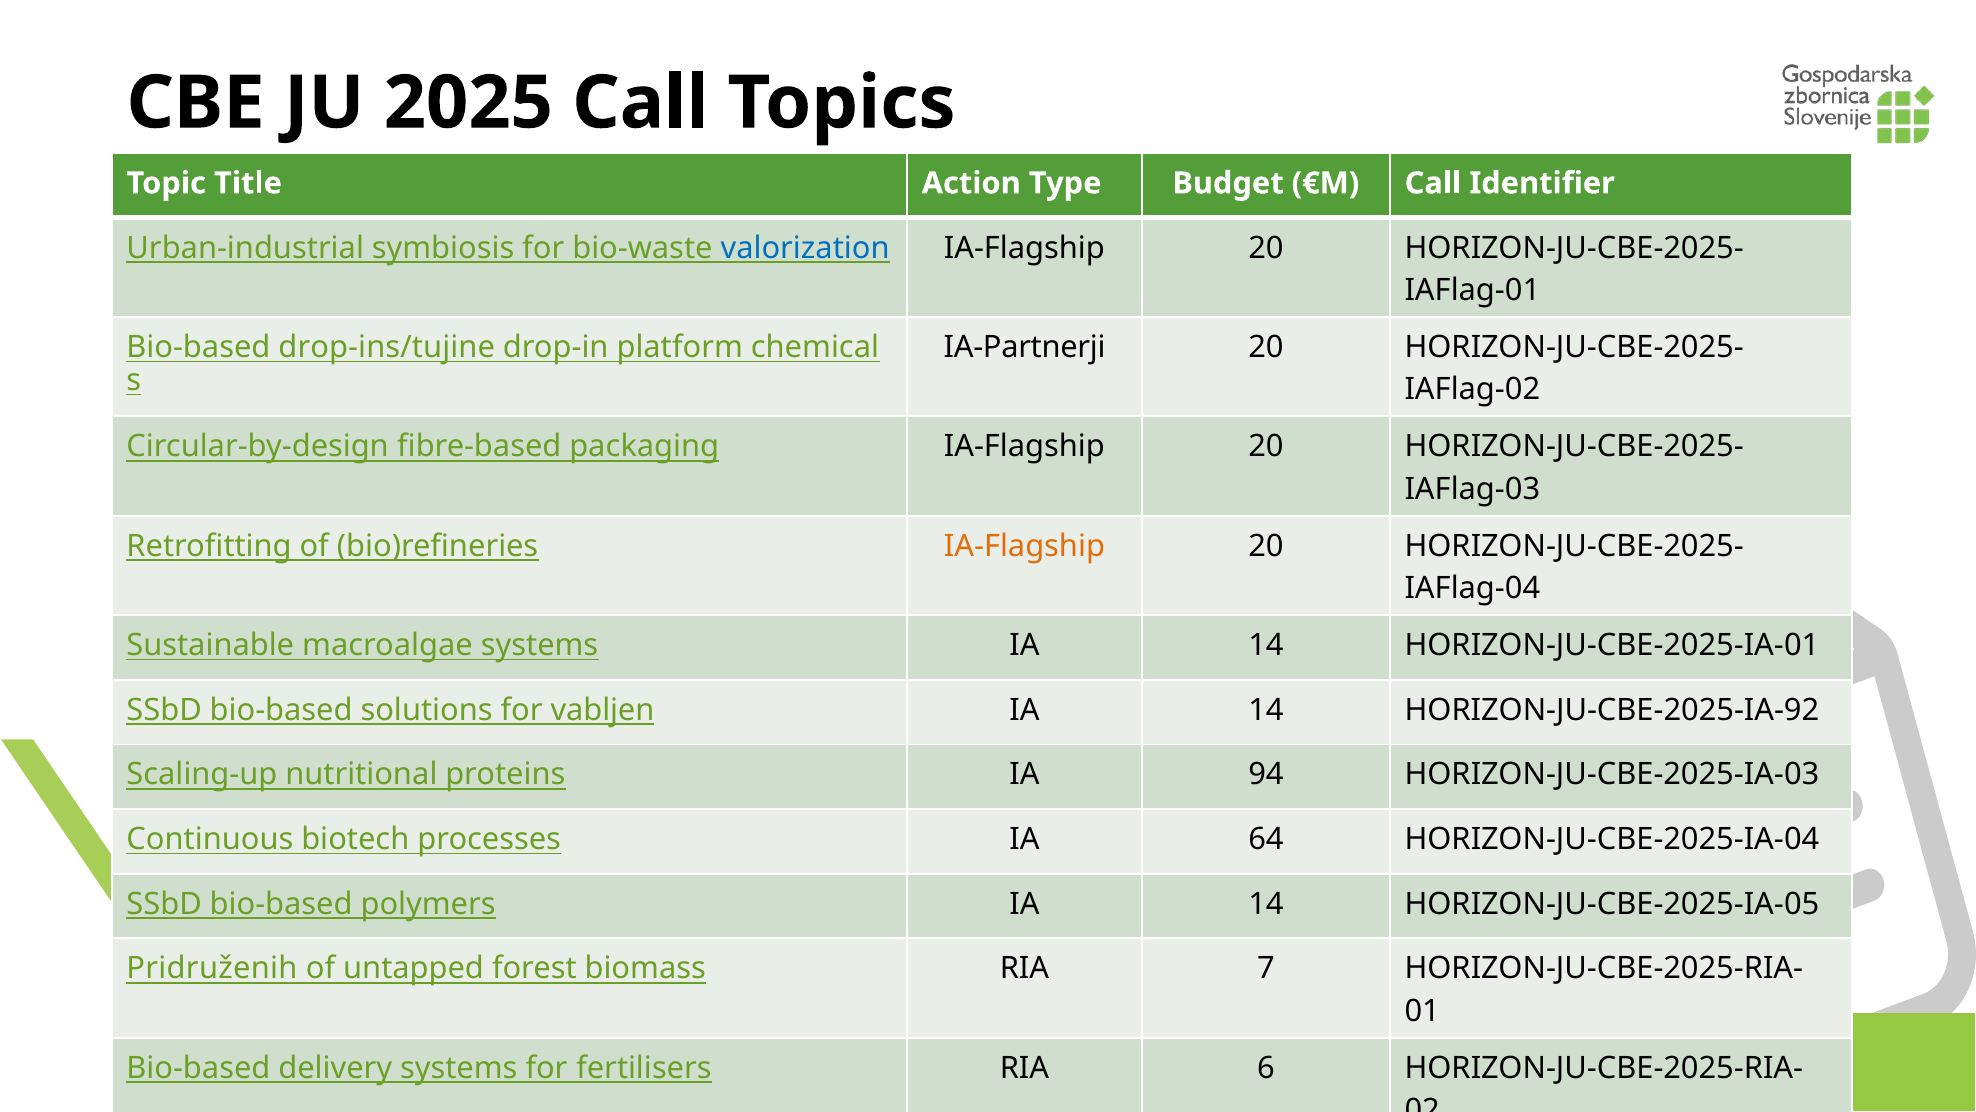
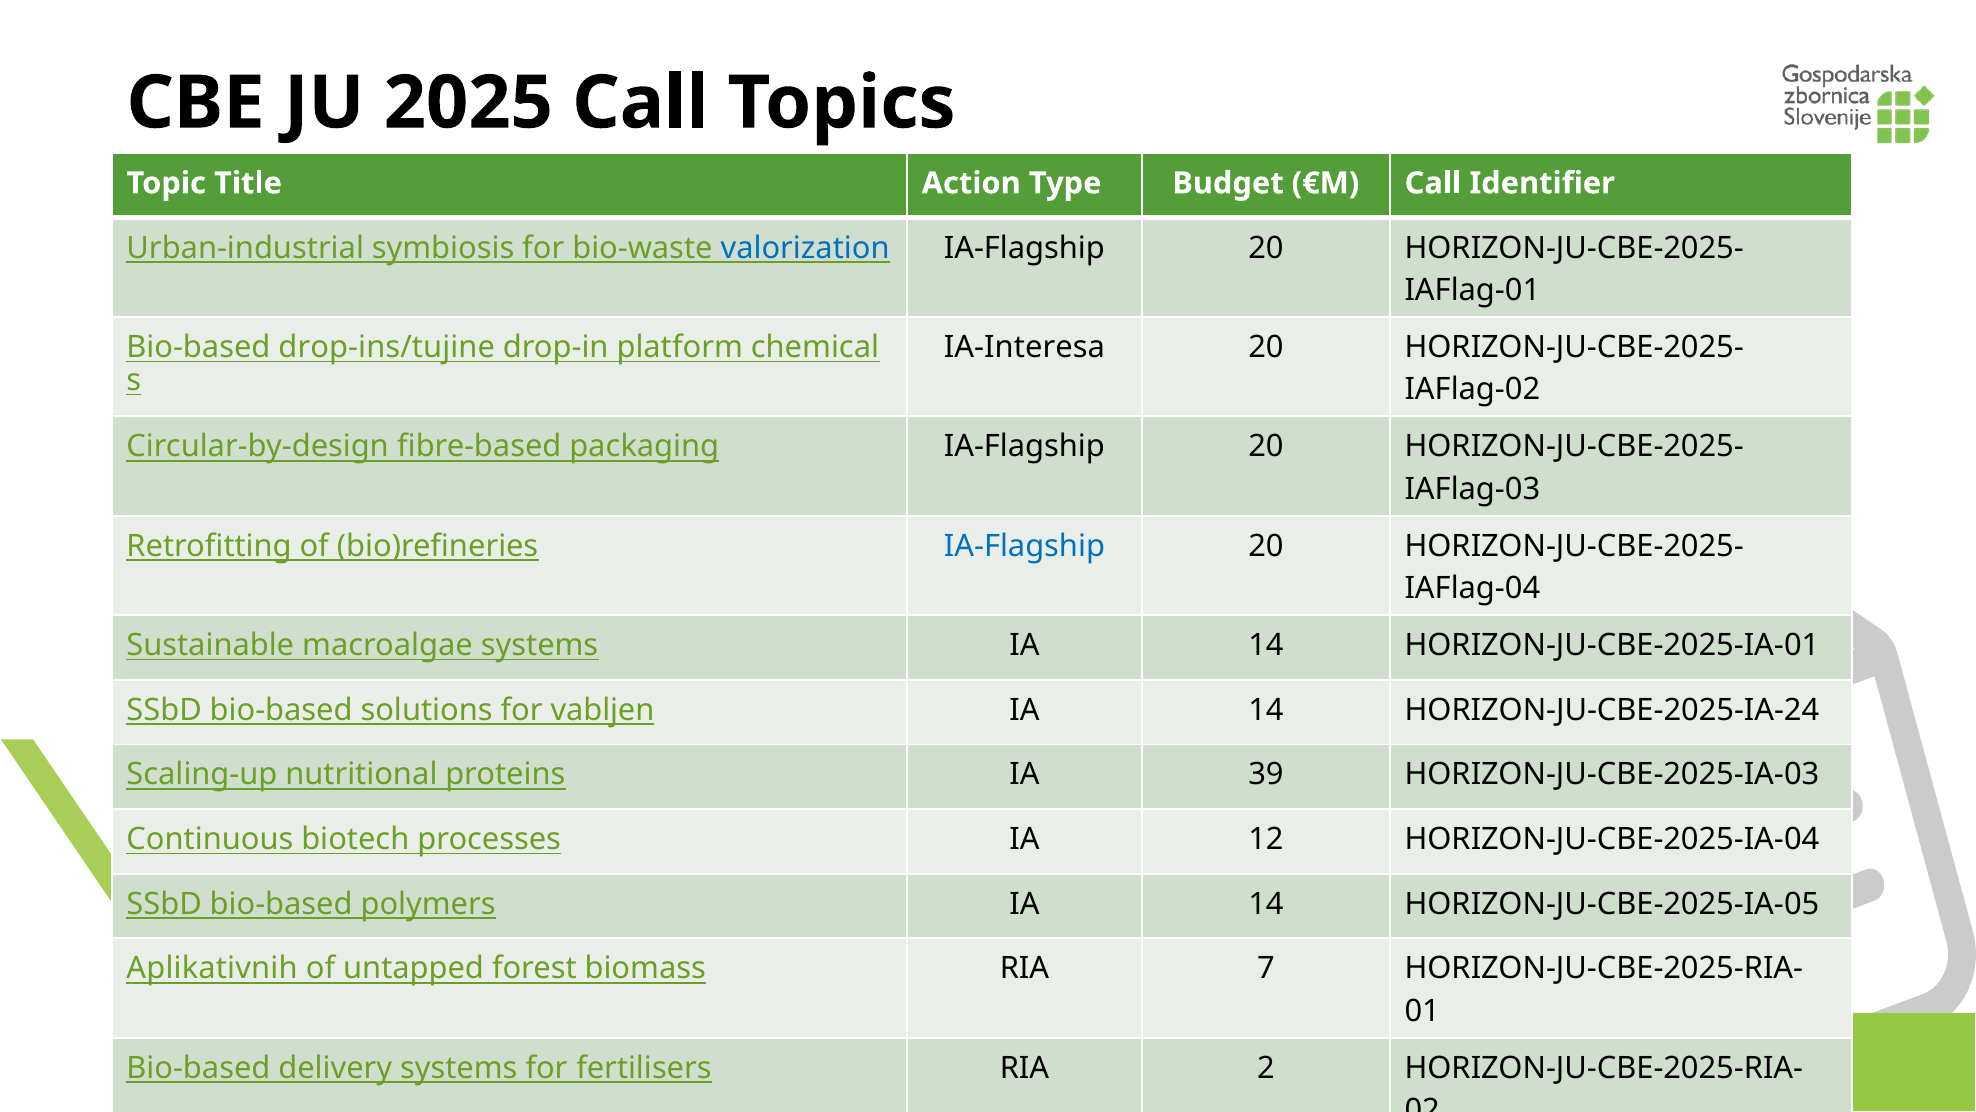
IA-Partnerji: IA-Partnerji -> IA-Interesa
IA-Flagship at (1024, 546) colour: orange -> blue
HORIZON-JU-CBE-2025-IA-92: HORIZON-JU-CBE-2025-IA-92 -> HORIZON-JU-CBE-2025-IA-24
94: 94 -> 39
64: 64 -> 12
Pridruženih: Pridruženih -> Aplikativnih
6: 6 -> 2
